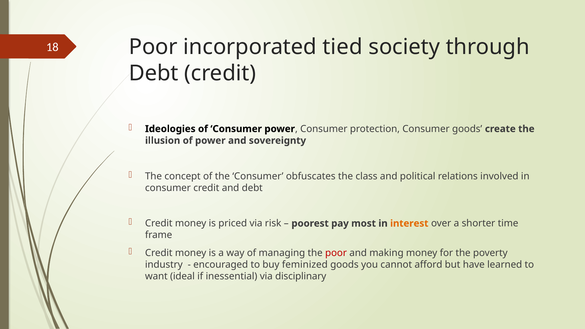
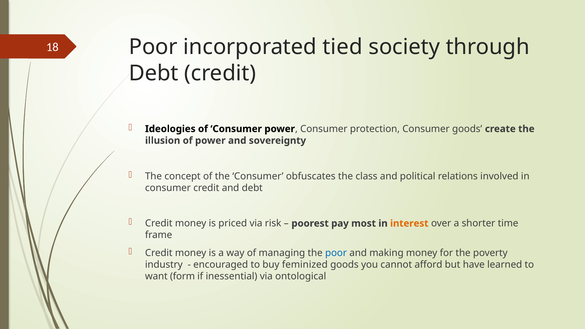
poor at (336, 253) colour: red -> blue
ideal: ideal -> form
disciplinary: disciplinary -> ontological
